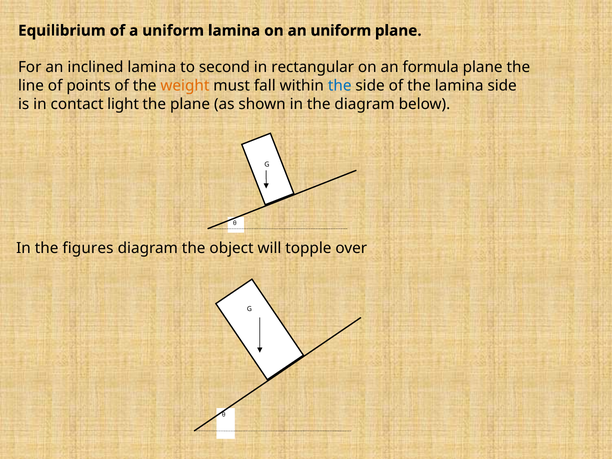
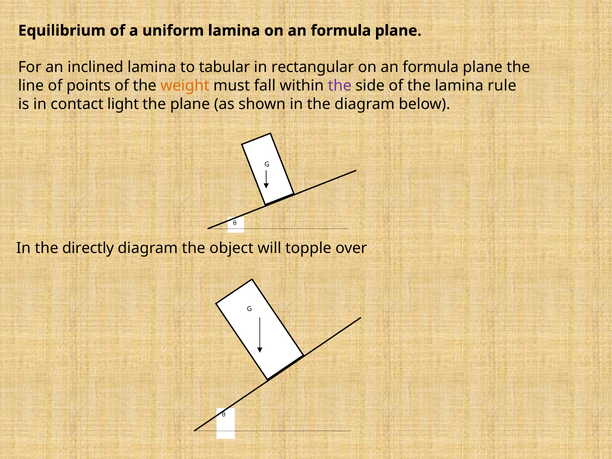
lamina on an uniform: uniform -> formula
second: second -> tabular
the at (340, 86) colour: blue -> purple
lamina side: side -> rule
figures: figures -> directly
